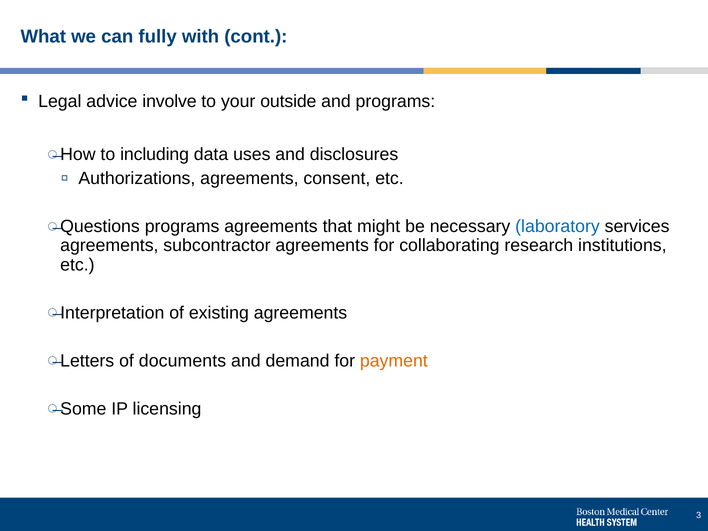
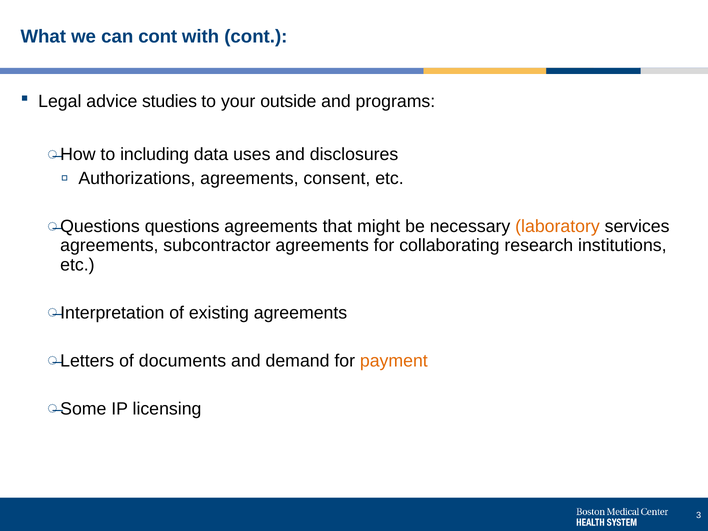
can fully: fully -> cont
involve: involve -> studies
programs at (182, 226): programs -> questions
laboratory colour: blue -> orange
